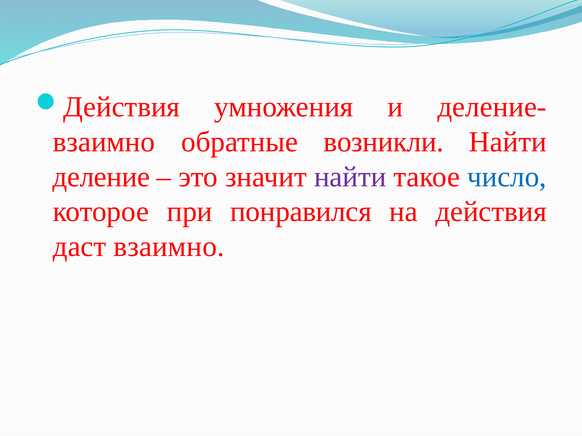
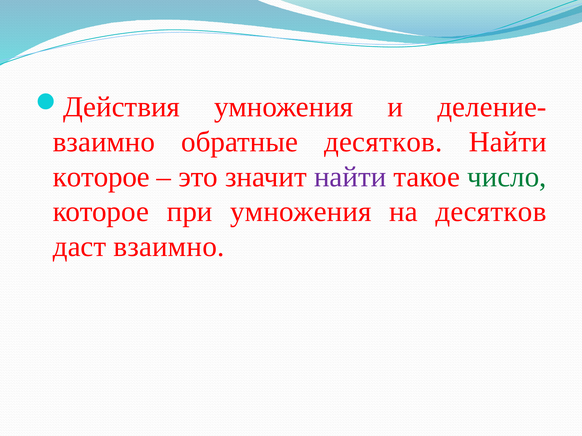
обратные возникли: возникли -> десятков
деление at (101, 177): деление -> которое
число colour: blue -> green
при понравился: понравился -> умножения
на действия: действия -> десятков
